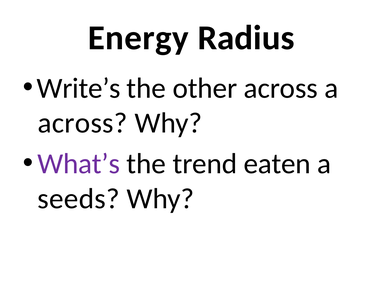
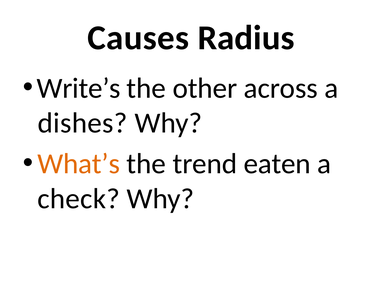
Energy: Energy -> Causes
across at (83, 123): across -> dishes
What’s colour: purple -> orange
seeds: seeds -> check
